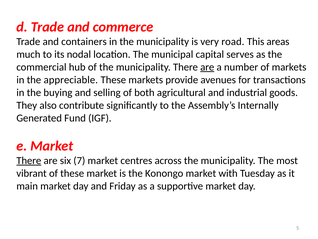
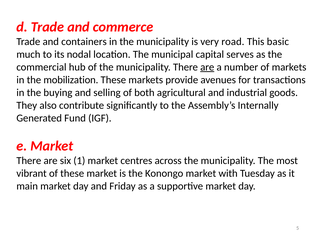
areas: areas -> basic
appreciable: appreciable -> mobilization
There at (29, 160) underline: present -> none
7: 7 -> 1
